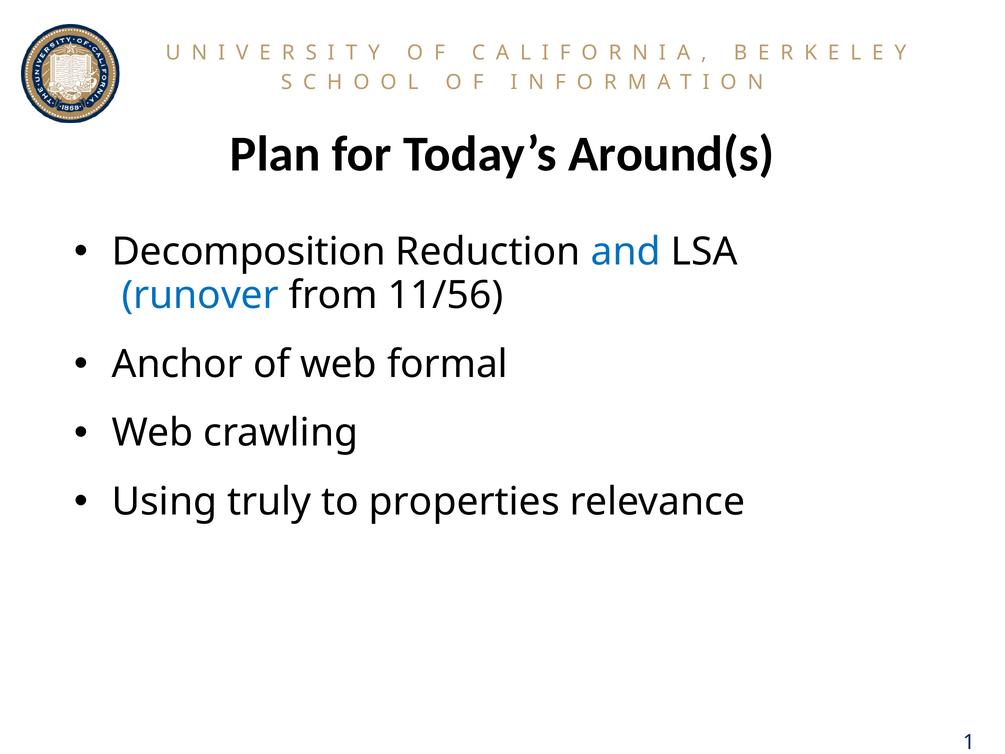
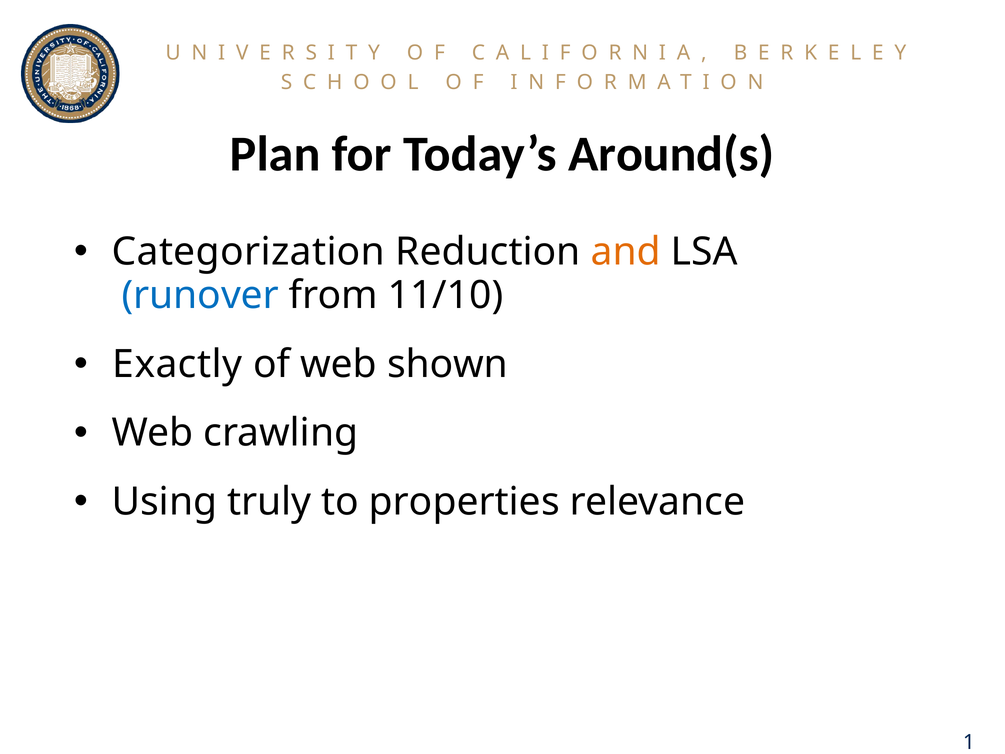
Decomposition: Decomposition -> Categorization
and colour: blue -> orange
11/56: 11/56 -> 11/10
Anchor: Anchor -> Exactly
formal: formal -> shown
